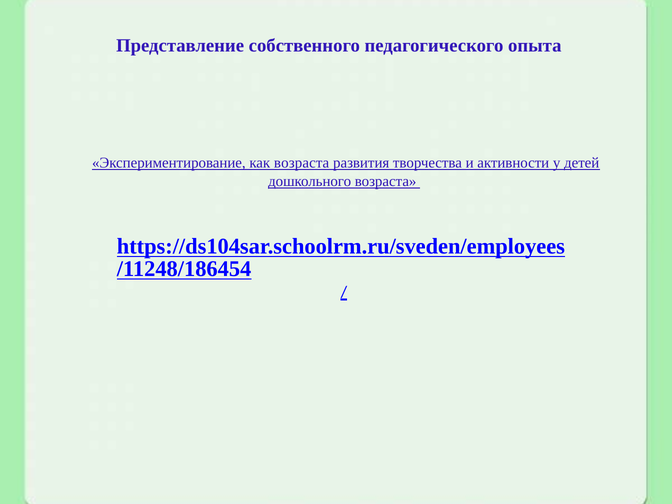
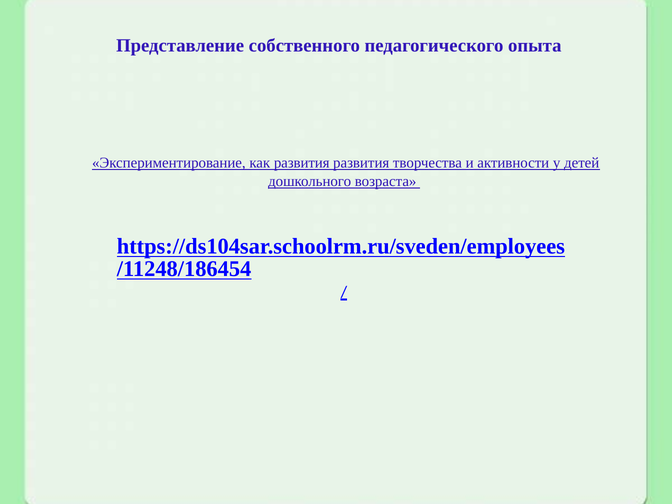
как возраста: возраста -> развития
